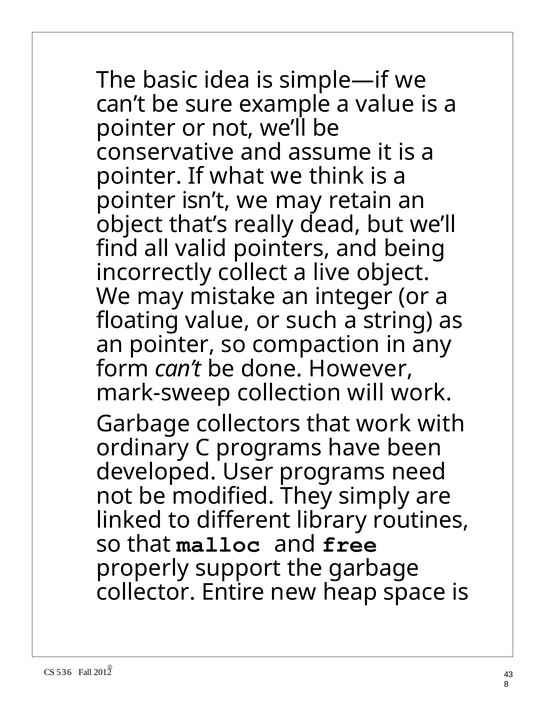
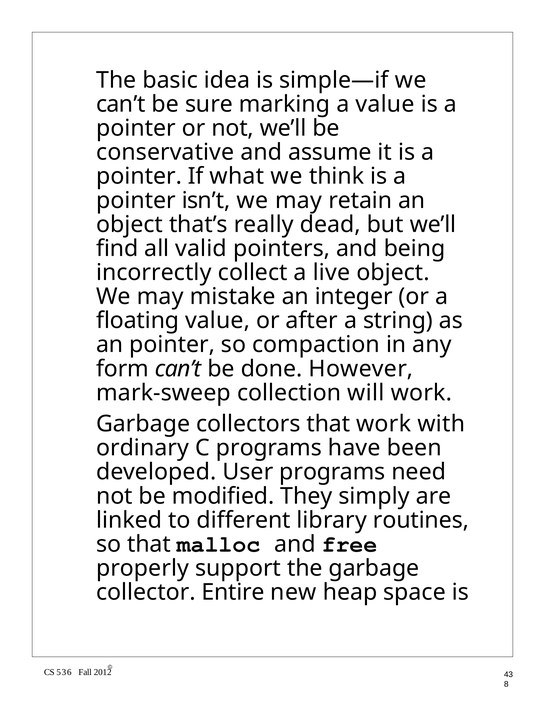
example: example -> marking
such: such -> after
